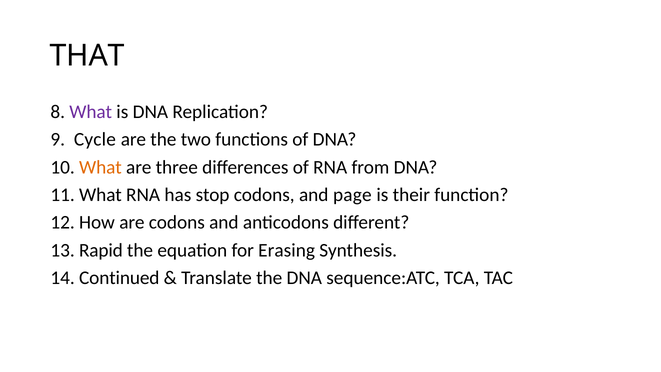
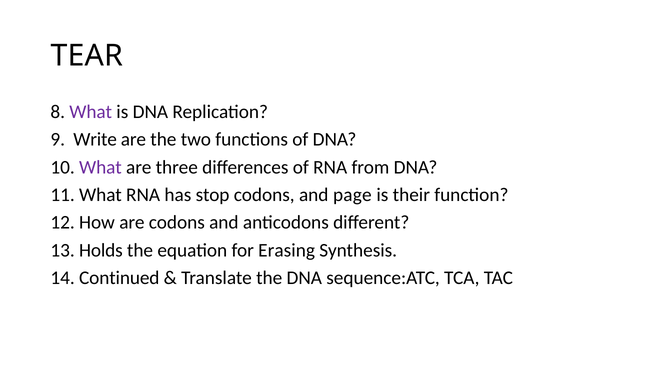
THAT: THAT -> TEAR
Cycle: Cycle -> Write
What at (100, 167) colour: orange -> purple
Rapid: Rapid -> Holds
